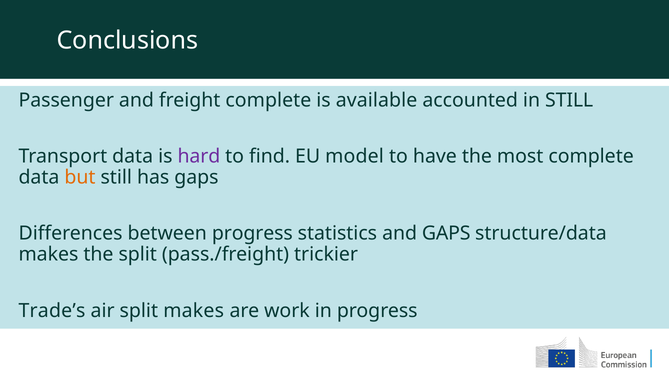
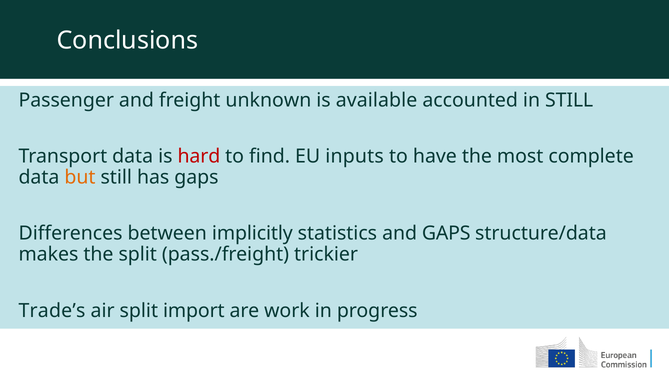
freight complete: complete -> unknown
hard colour: purple -> red
model: model -> inputs
between progress: progress -> implicitly
split makes: makes -> import
